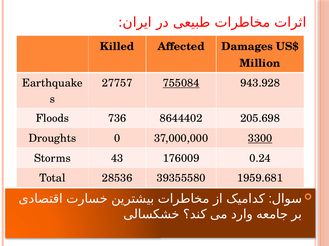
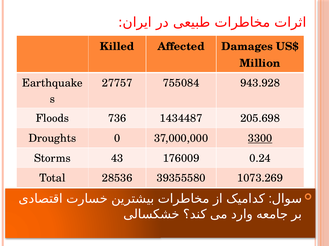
755084 underline: present -> none
8644402: 8644402 -> 1434487
1959.681: 1959.681 -> 1073.269
